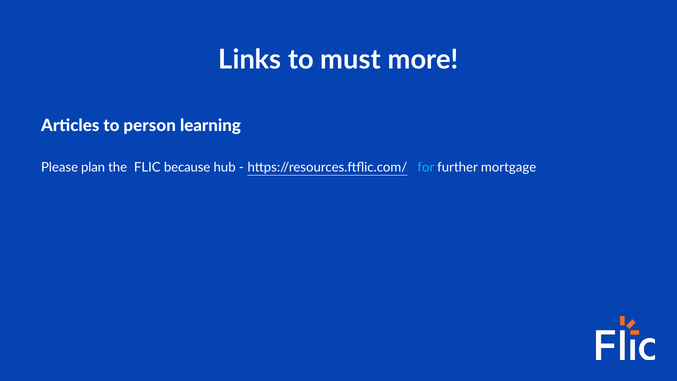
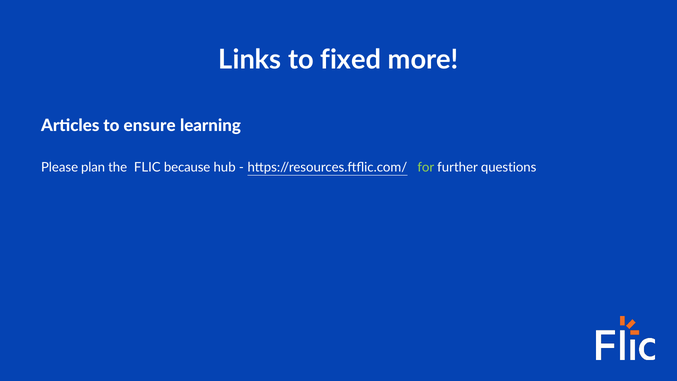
must: must -> fixed
person: person -> ensure
for colour: light blue -> light green
mortgage: mortgage -> questions
